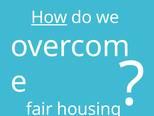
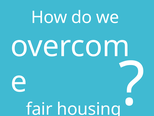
How underline: present -> none
